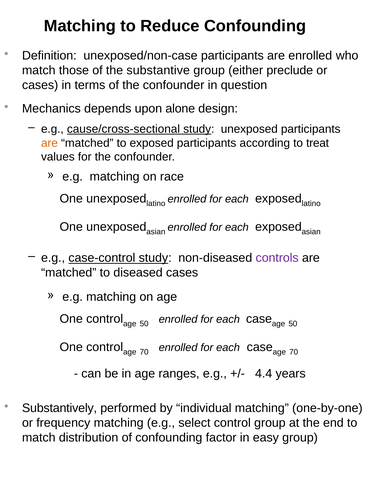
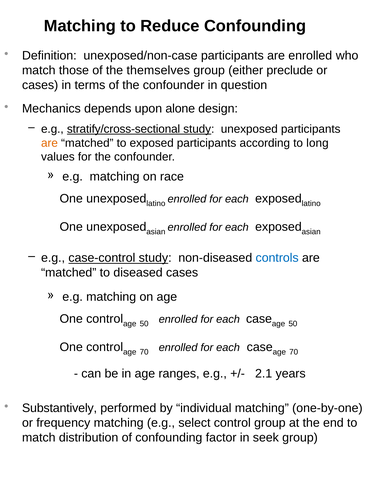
substantive: substantive -> themselves
cause/cross-sectional: cause/cross-sectional -> stratify/cross-sectional
treat: treat -> long
controls colour: purple -> blue
4.4: 4.4 -> 2.1
easy: easy -> seek
